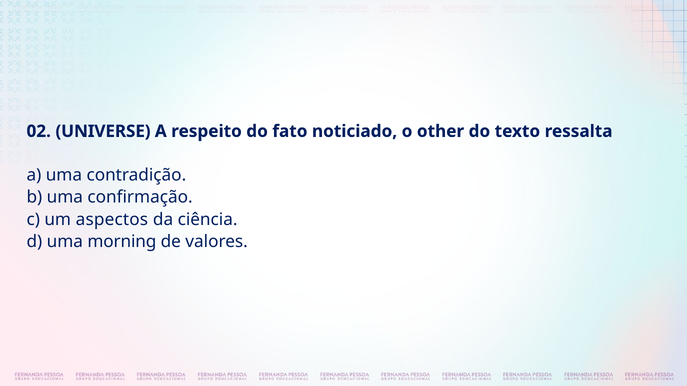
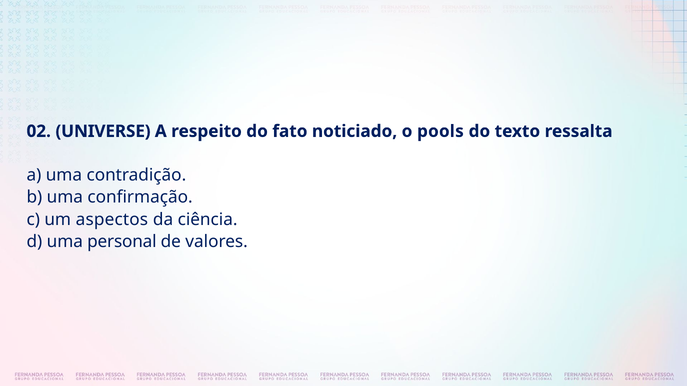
other: other -> pools
morning: morning -> personal
